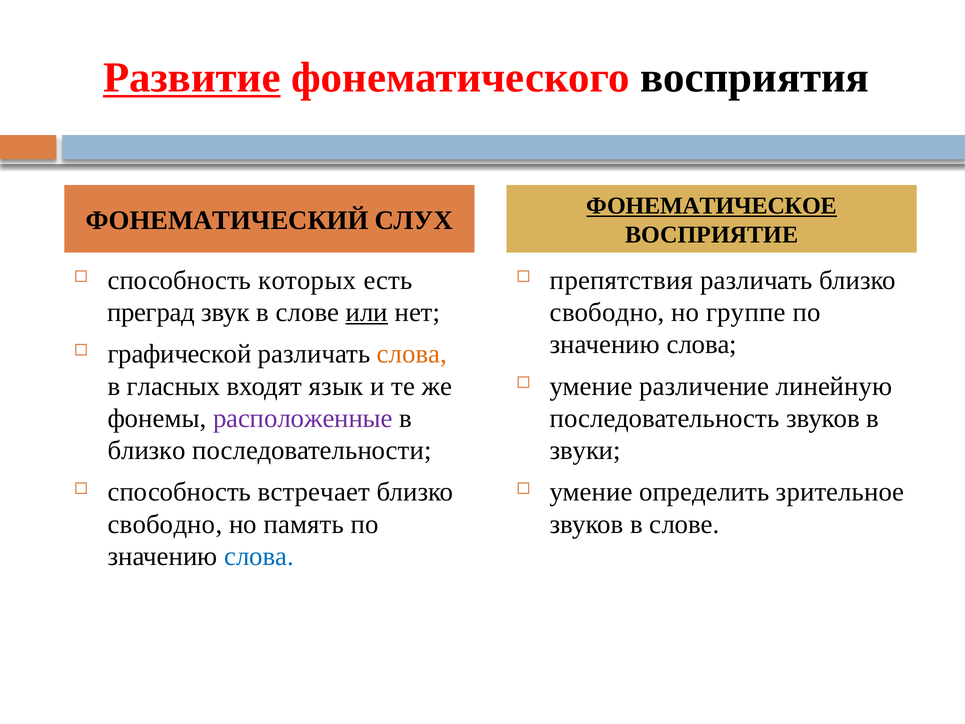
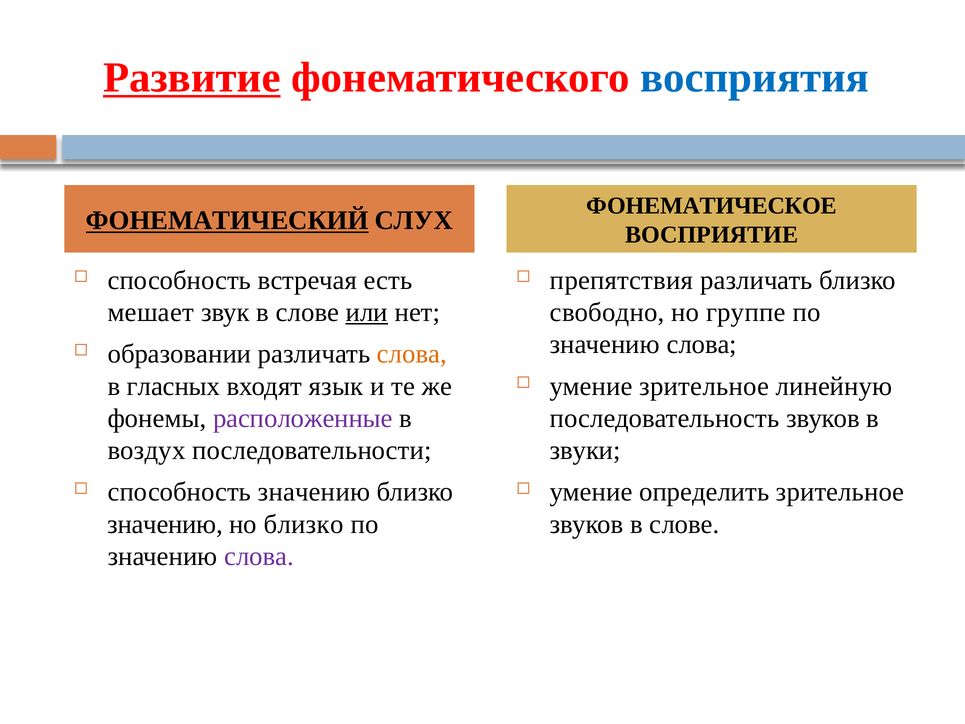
восприятия colour: black -> blue
ФОНЕМАТИЧЕСКОЕ underline: present -> none
ФОНЕМАТИЧЕСКИЙ underline: none -> present
которых: которых -> встречая
преград: преград -> мешает
графической: графической -> образовании
умение различение: различение -> зрительное
близко at (147, 450): близко -> воздух
способность встречает: встречает -> значению
свободно at (165, 524): свободно -> значению
но память: память -> близко
слова at (259, 556) colour: blue -> purple
